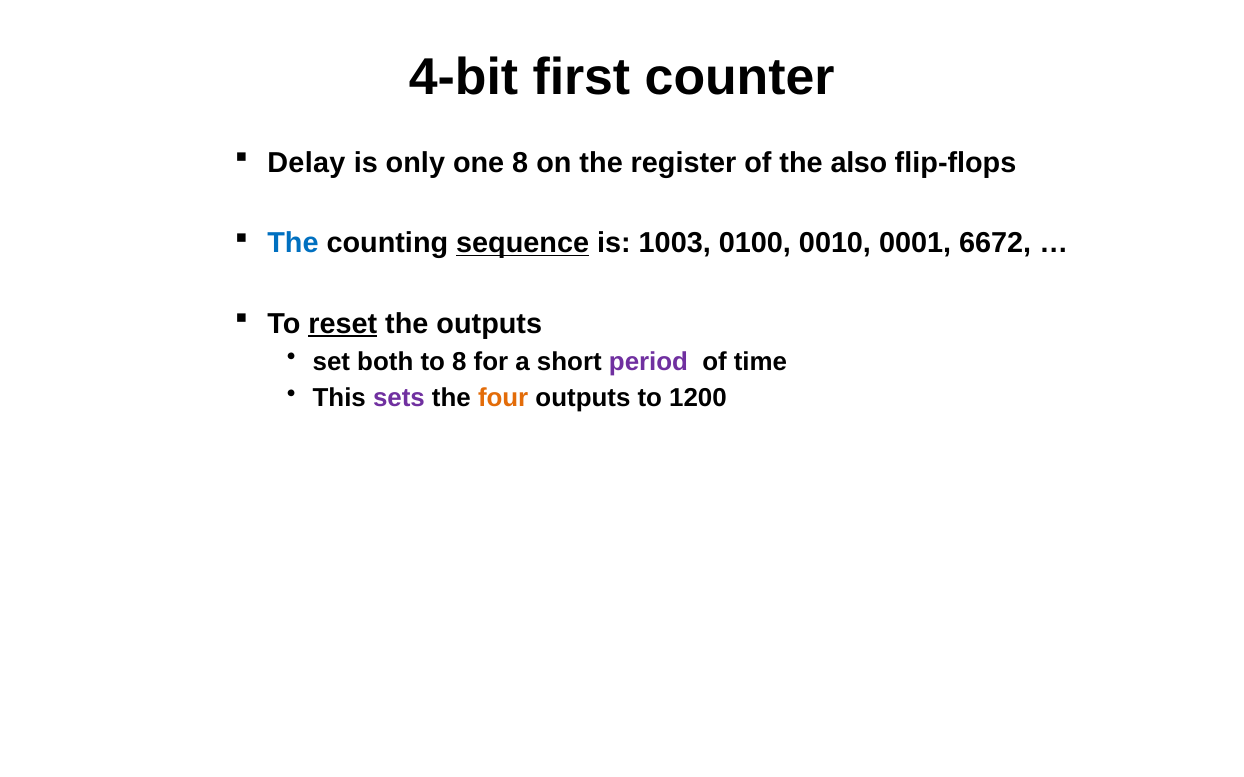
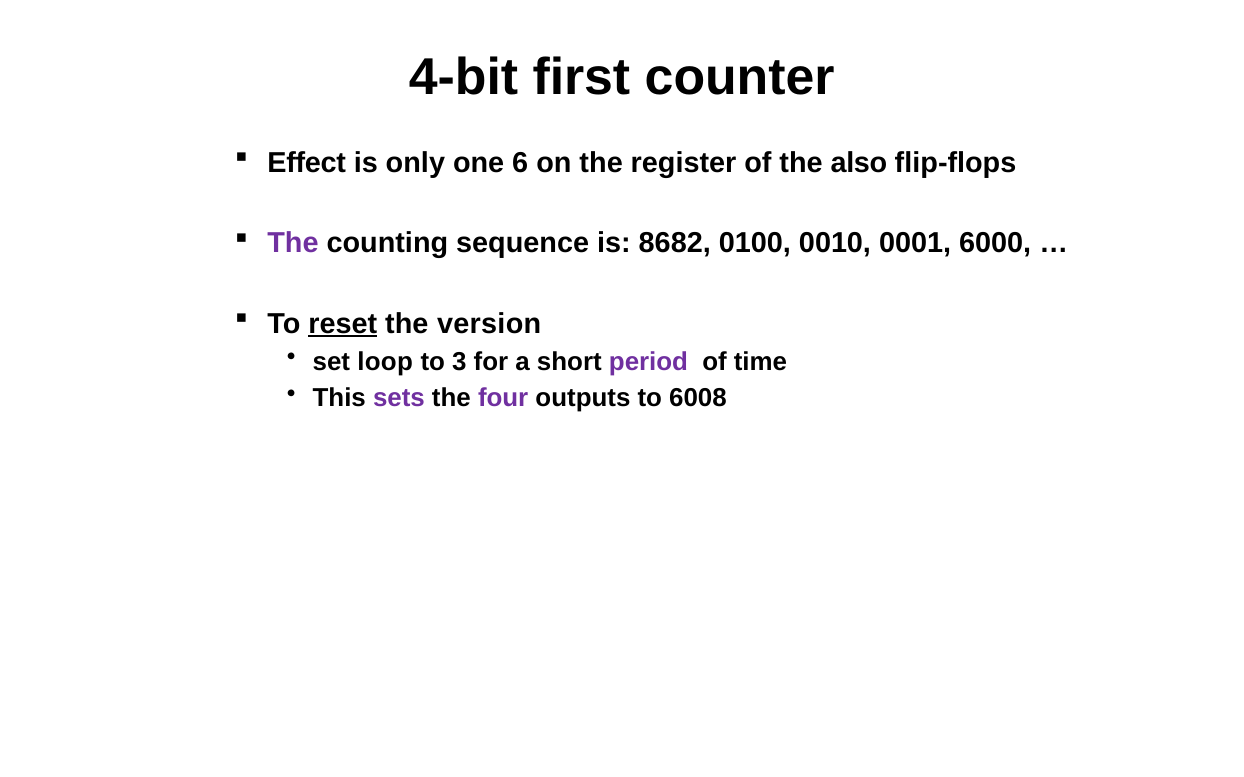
Delay: Delay -> Effect
one 8: 8 -> 6
The at (293, 243) colour: blue -> purple
sequence underline: present -> none
1003: 1003 -> 8682
6672: 6672 -> 6000
the outputs: outputs -> version
both: both -> loop
to 8: 8 -> 3
four colour: orange -> purple
1200: 1200 -> 6008
